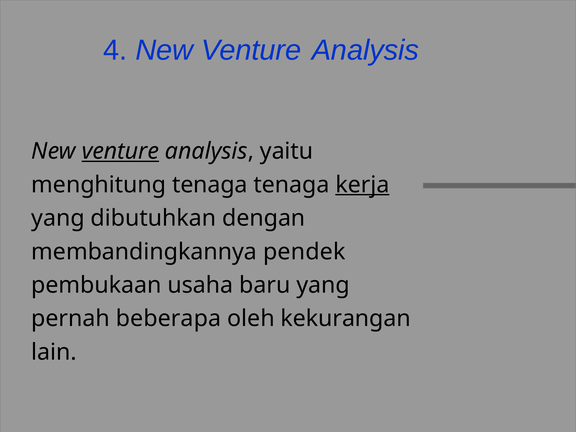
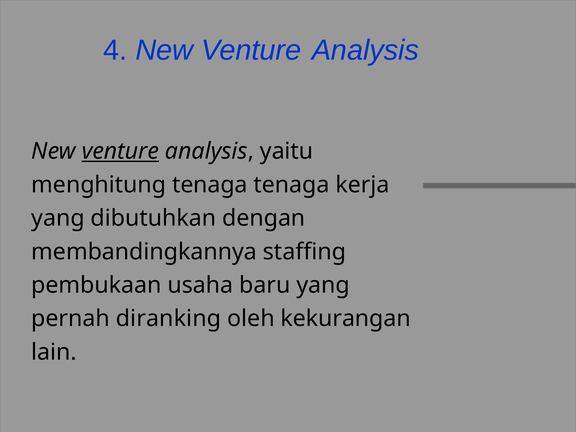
kerja underline: present -> none
pendek: pendek -> staffing
beberapa: beberapa -> diranking
